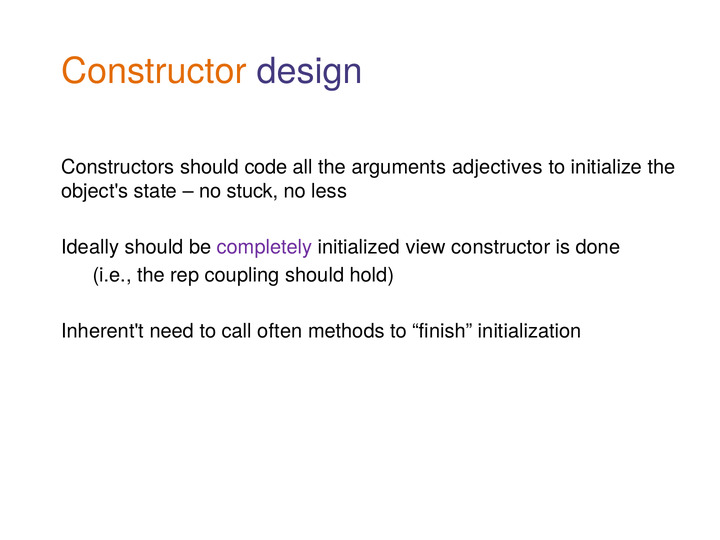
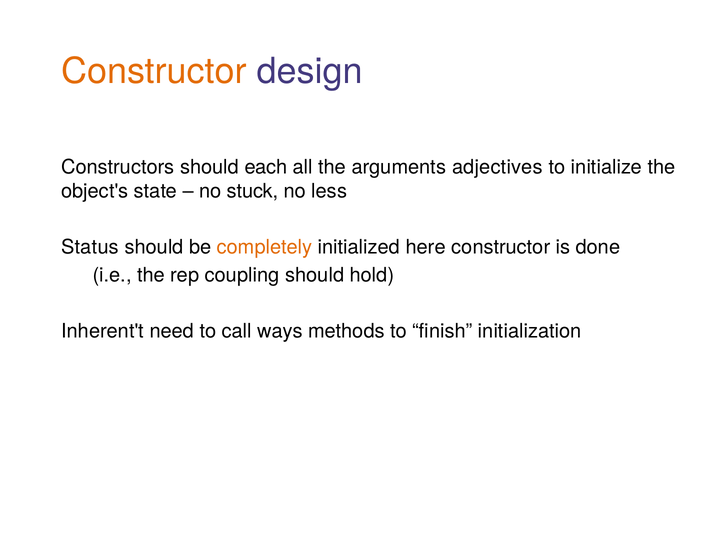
code: code -> each
Ideally: Ideally -> Status
completely colour: purple -> orange
view: view -> here
often: often -> ways
